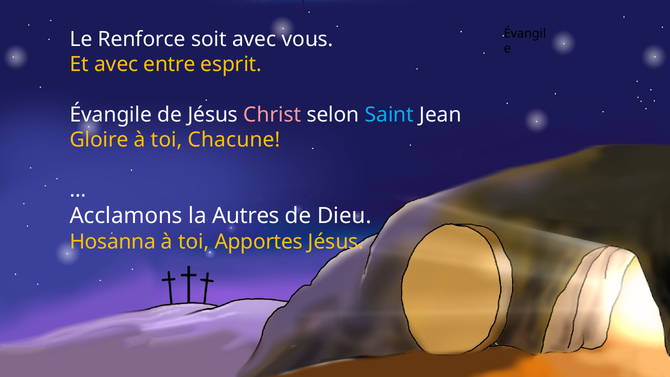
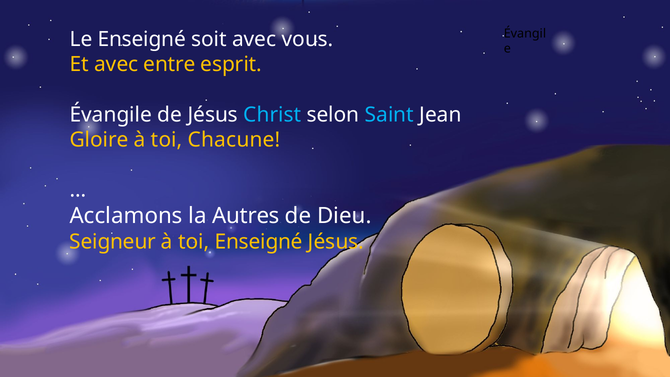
Le Renforce: Renforce -> Enseigné
Christ colour: pink -> light blue
Hosanna: Hosanna -> Seigneur
toi Apportes: Apportes -> Enseigné
